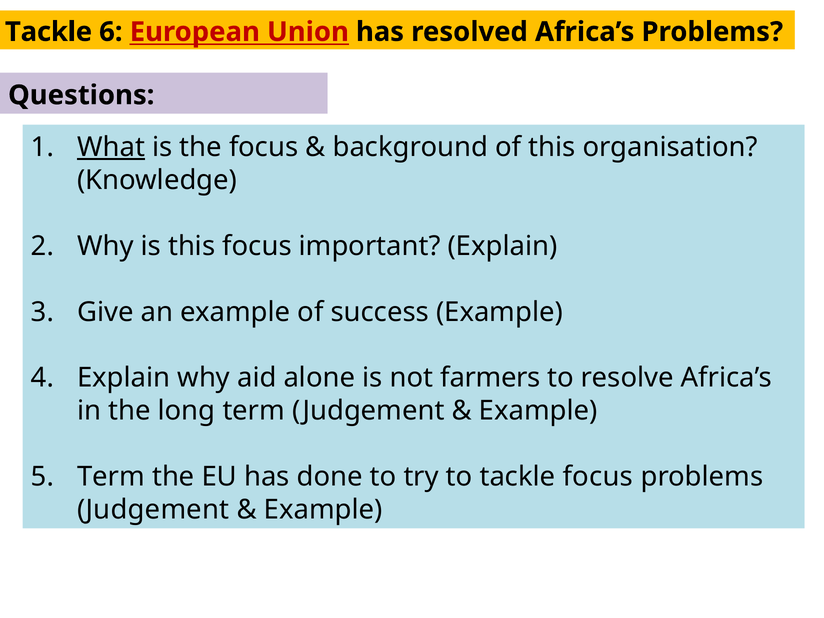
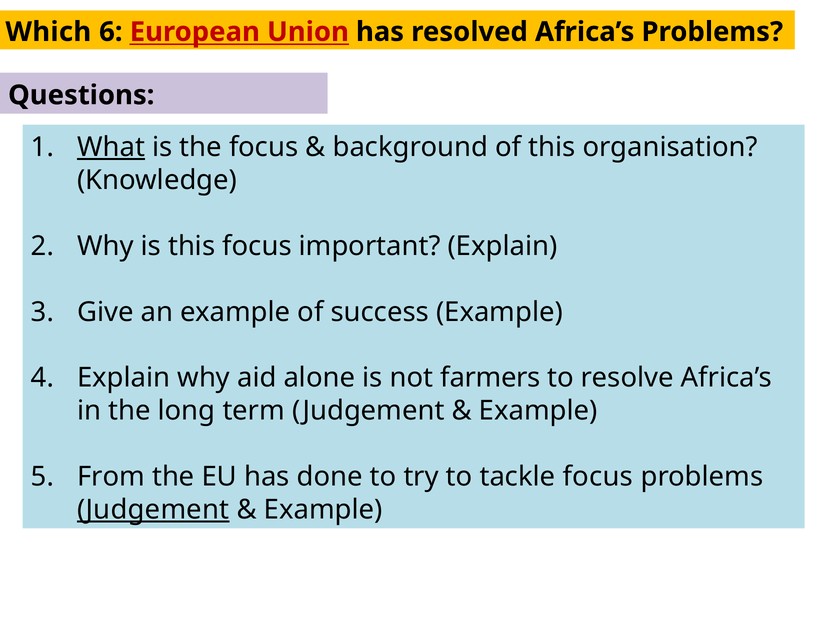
Tackle at (49, 32): Tackle -> Which
Term at (111, 477): Term -> From
Judgement at (153, 510) underline: none -> present
